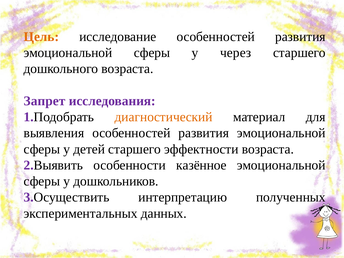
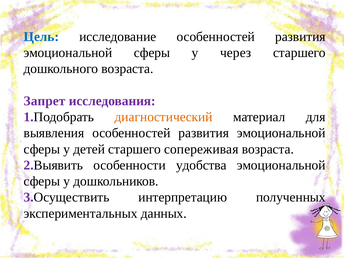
Цель colour: orange -> blue
эффектности: эффектности -> сопереживая
казённое: казённое -> удобства
